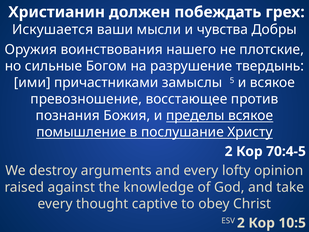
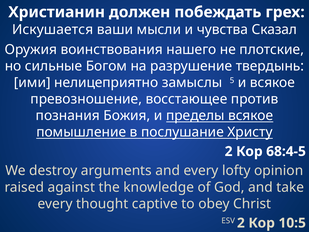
Добры: Добры -> Сказал
причастниками: причастниками -> нелицеприятно
70:4-5: 70:4-5 -> 68:4-5
